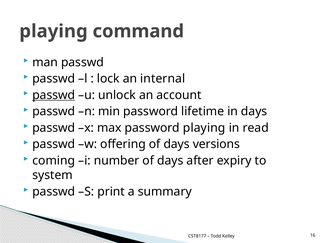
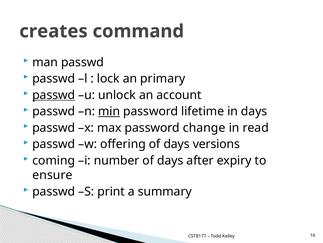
playing at (54, 31): playing -> creates
internal: internal -> primary
min underline: none -> present
password playing: playing -> change
system: system -> ensure
